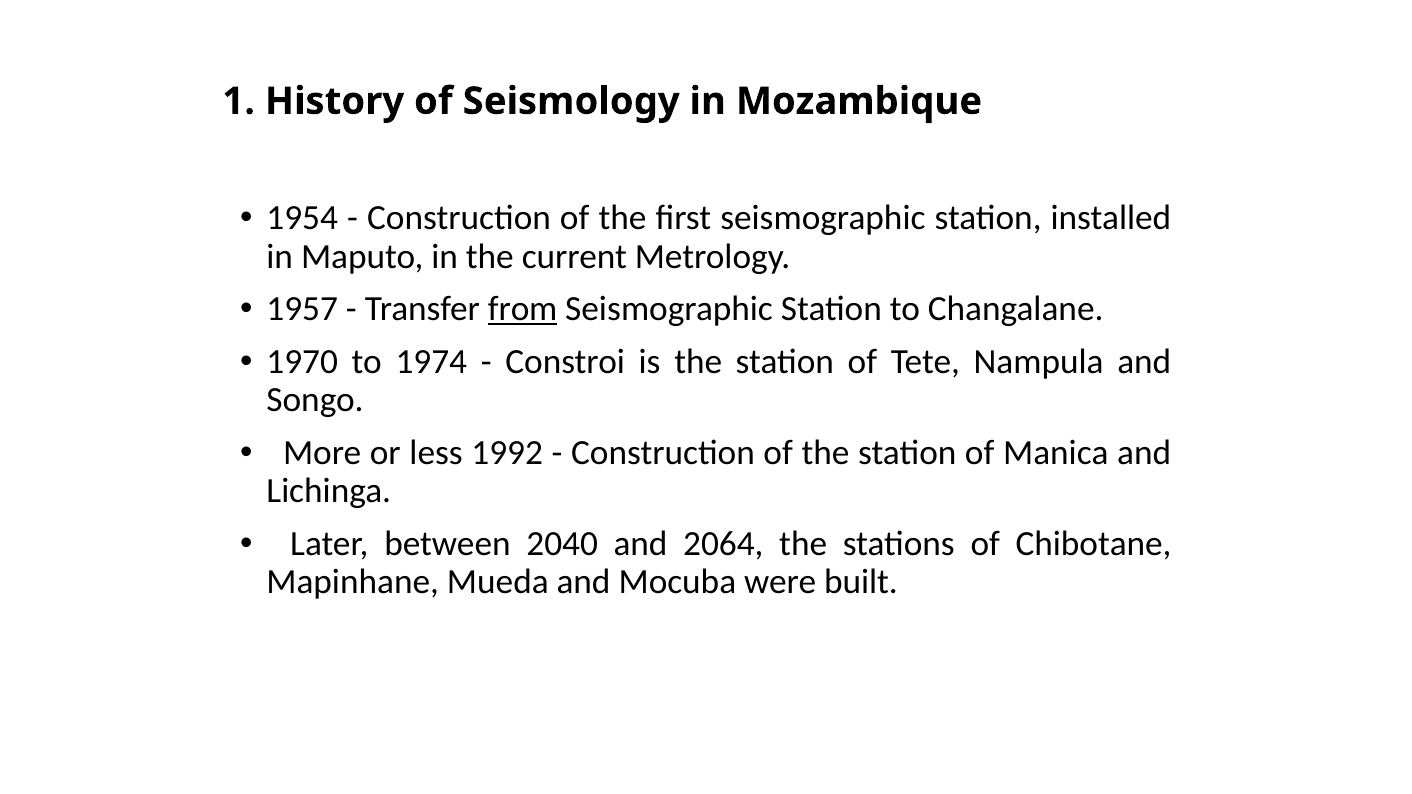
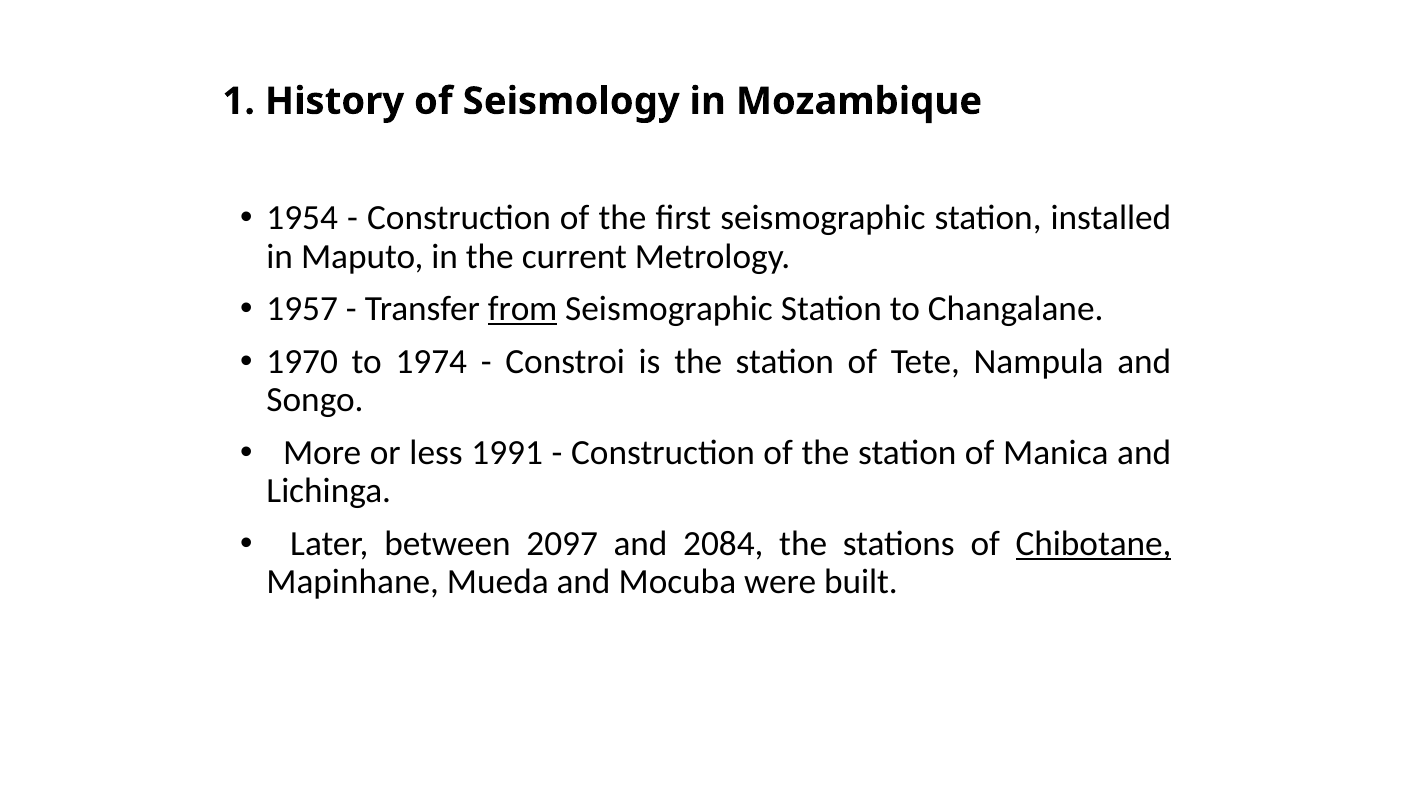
1992: 1992 -> 1991
2040: 2040 -> 2097
2064: 2064 -> 2084
Chibotane underline: none -> present
